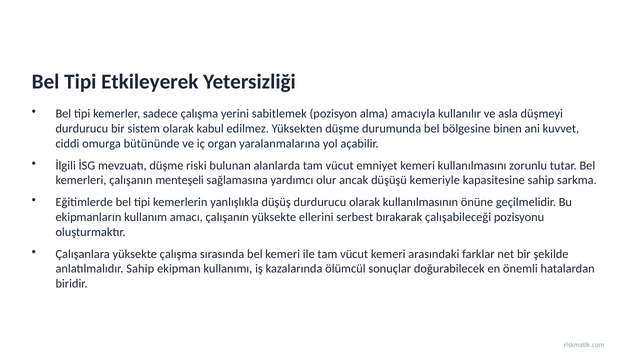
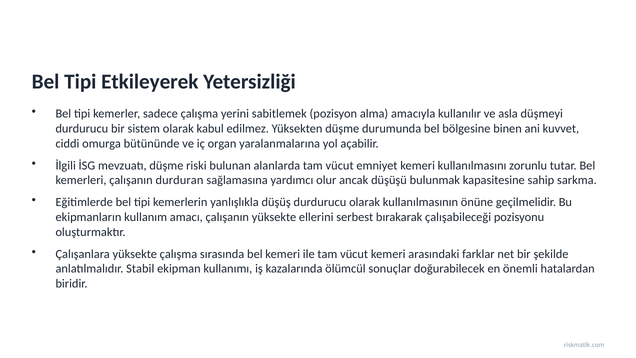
menteşeli: menteşeli -> durduran
kemeriyle: kemeriyle -> bulunmak
anlatılmalıdır Sahip: Sahip -> Stabil
